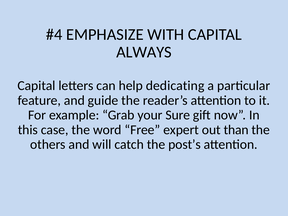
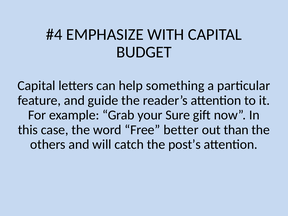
ALWAYS: ALWAYS -> BUDGET
dedicating: dedicating -> something
expert: expert -> better
